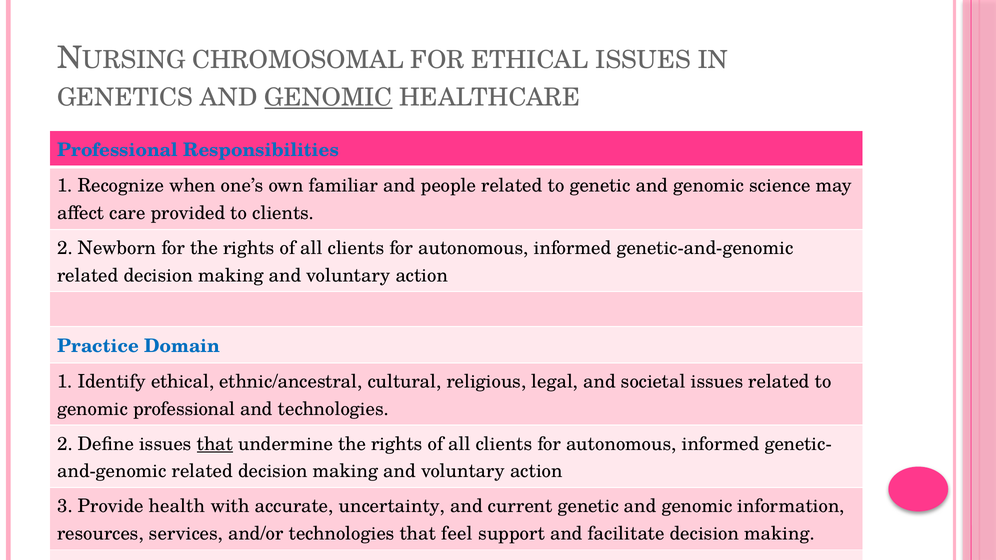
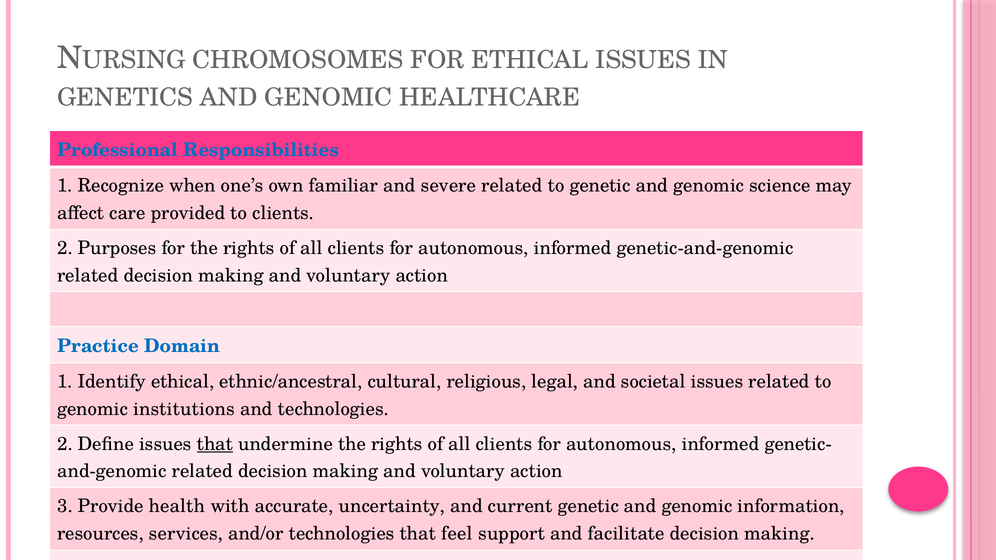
CHROMOSOMAL: CHROMOSOMAL -> CHROMOSOMES
GENOMIC at (328, 98) underline: present -> none
people: people -> severe
Newborn: Newborn -> Purposes
genomic professional: professional -> institutions
